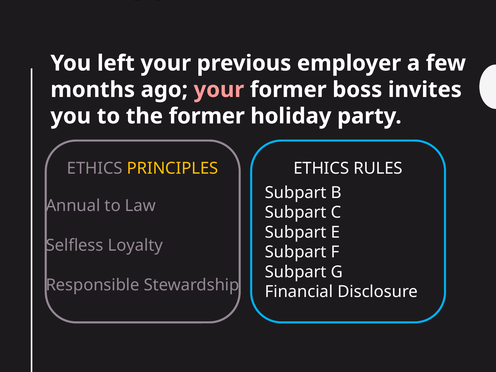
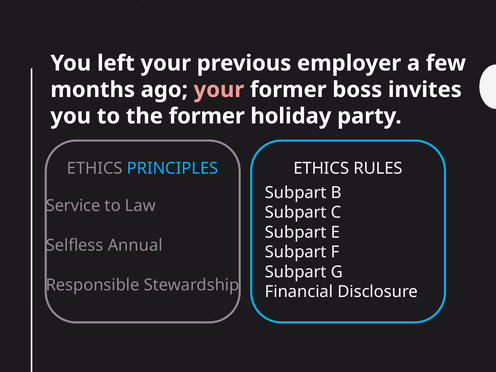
PRINCIPLES colour: yellow -> light blue
Annual: Annual -> Service
Loyalty: Loyalty -> Annual
